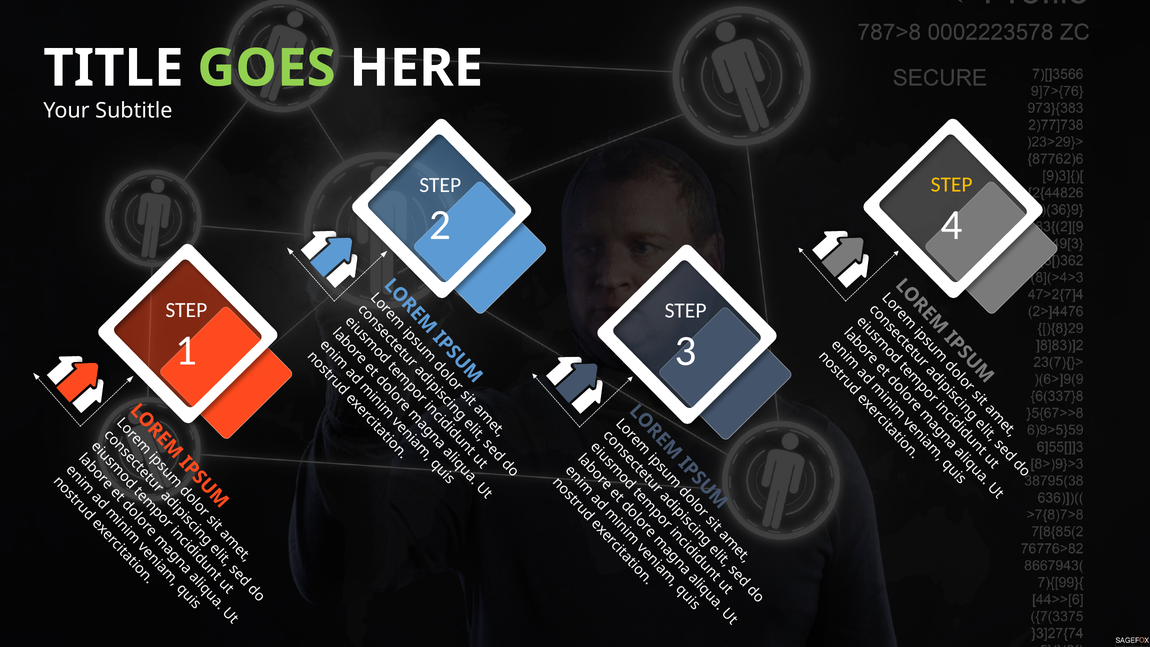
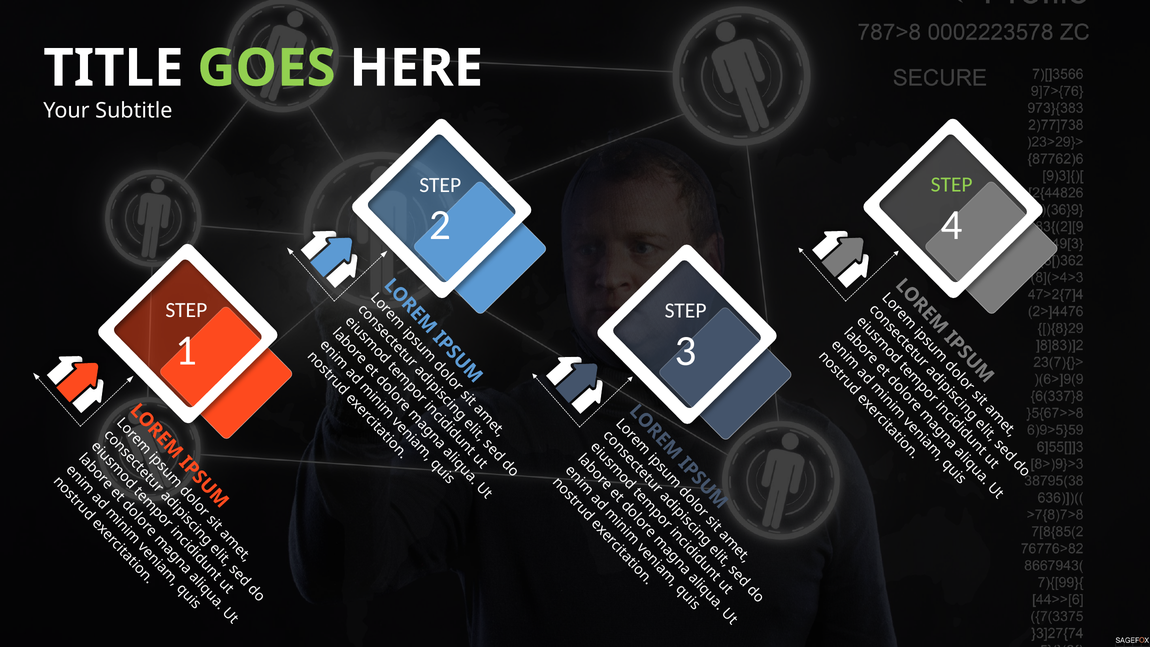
STEP at (952, 185) colour: yellow -> light green
